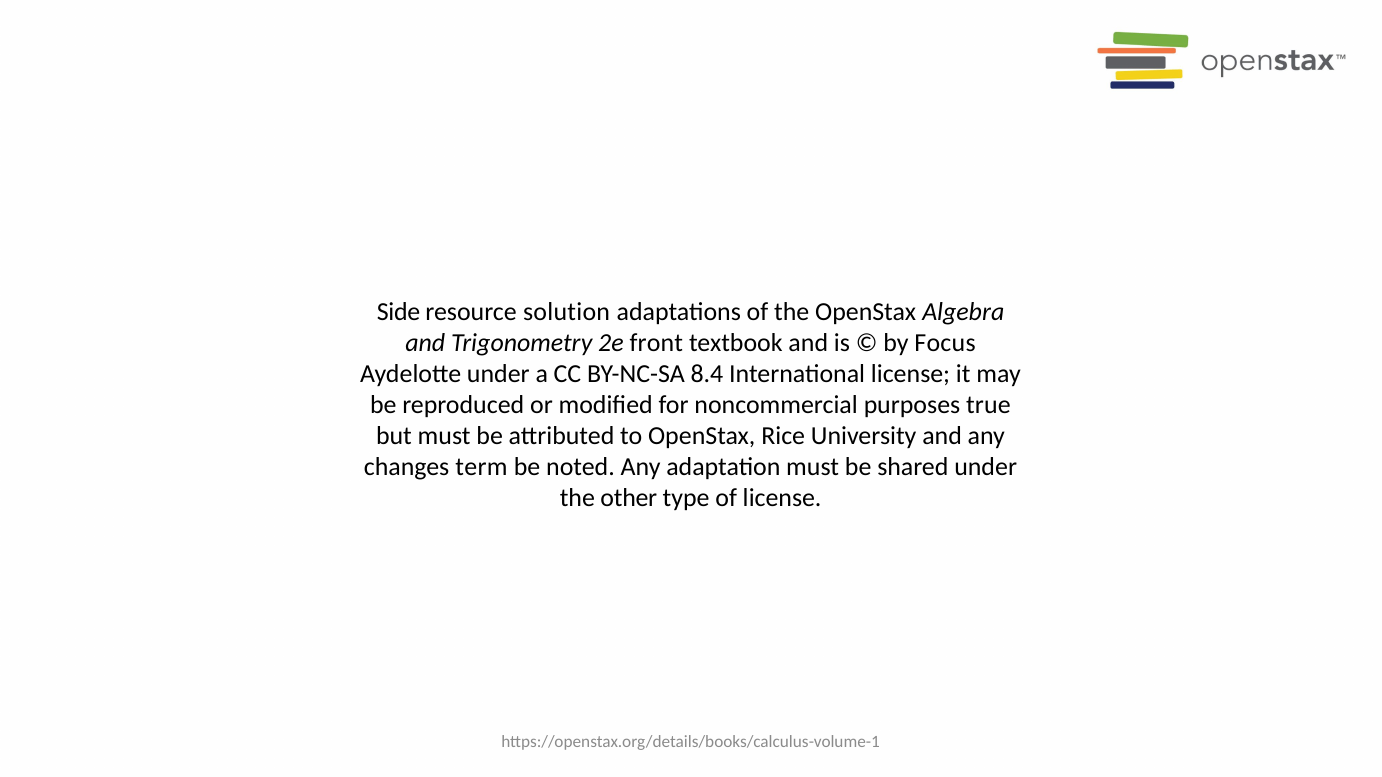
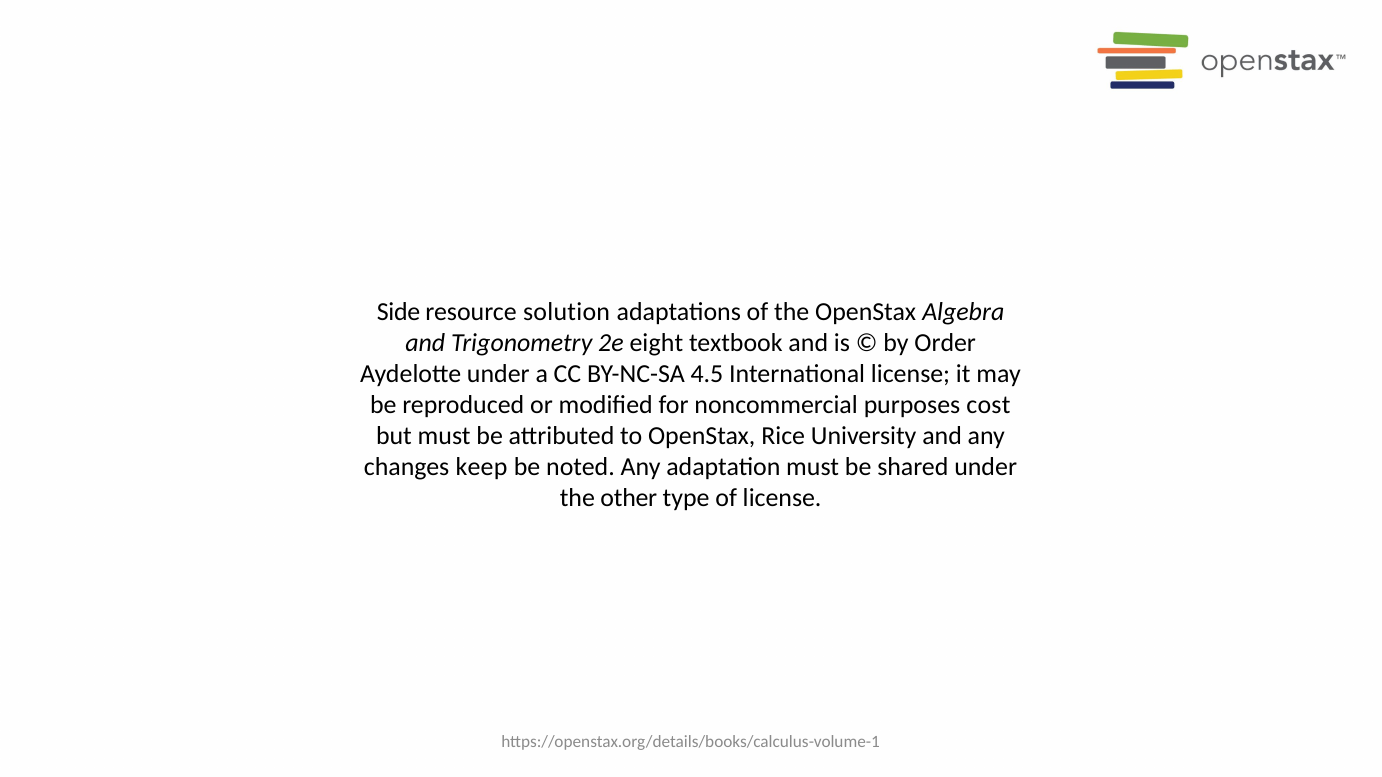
front: front -> eight
Focus: Focus -> Order
8.4: 8.4 -> 4.5
true: true -> cost
term: term -> keep
